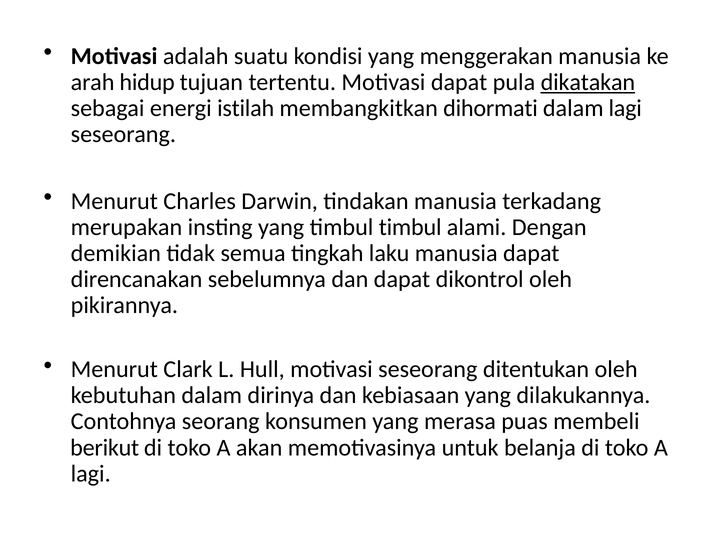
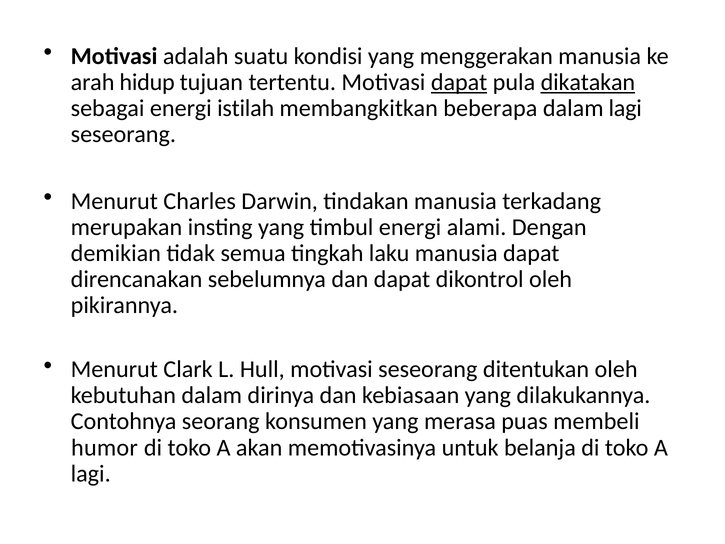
dapat at (459, 82) underline: none -> present
dihormati: dihormati -> beberapa
timbul timbul: timbul -> energi
berikut: berikut -> humor
